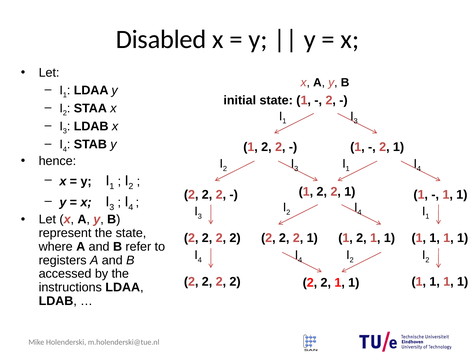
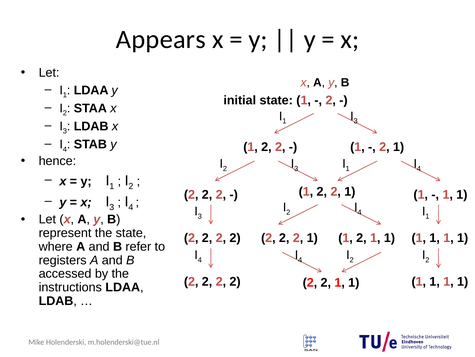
Disabled: Disabled -> Appears
